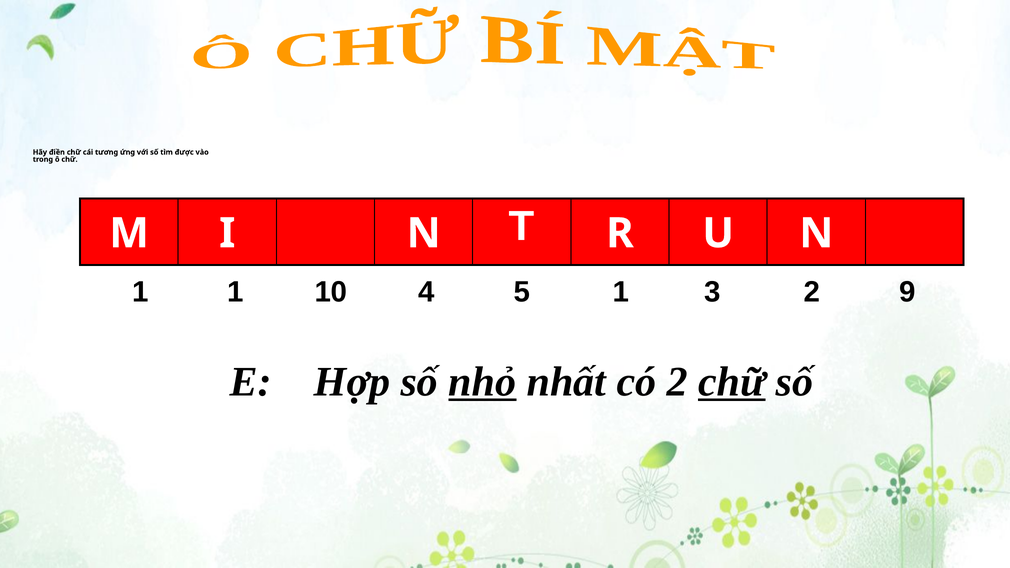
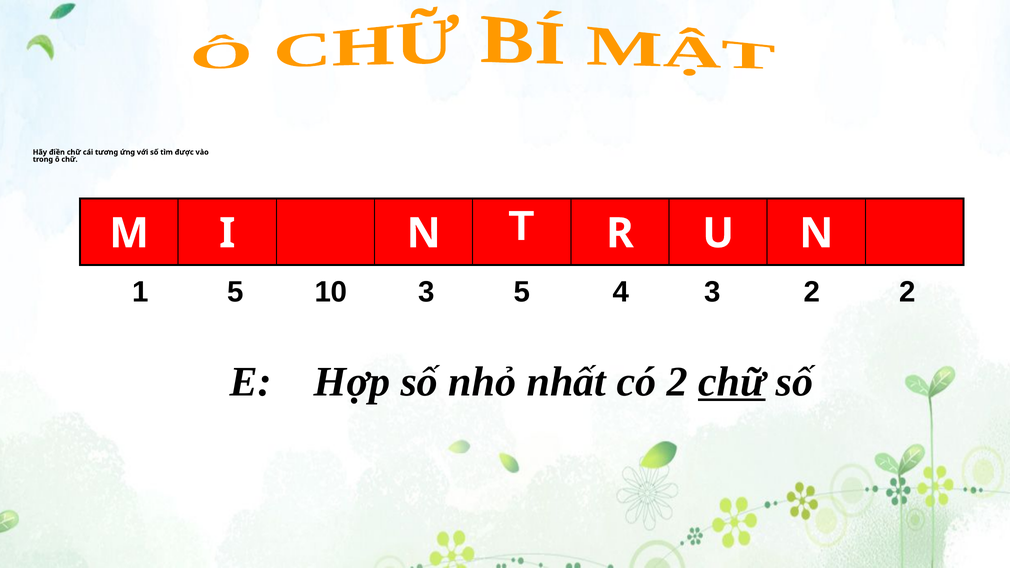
1 1: 1 -> 5
10 4: 4 -> 3
5 1: 1 -> 4
2 9: 9 -> 2
nhỏ underline: present -> none
